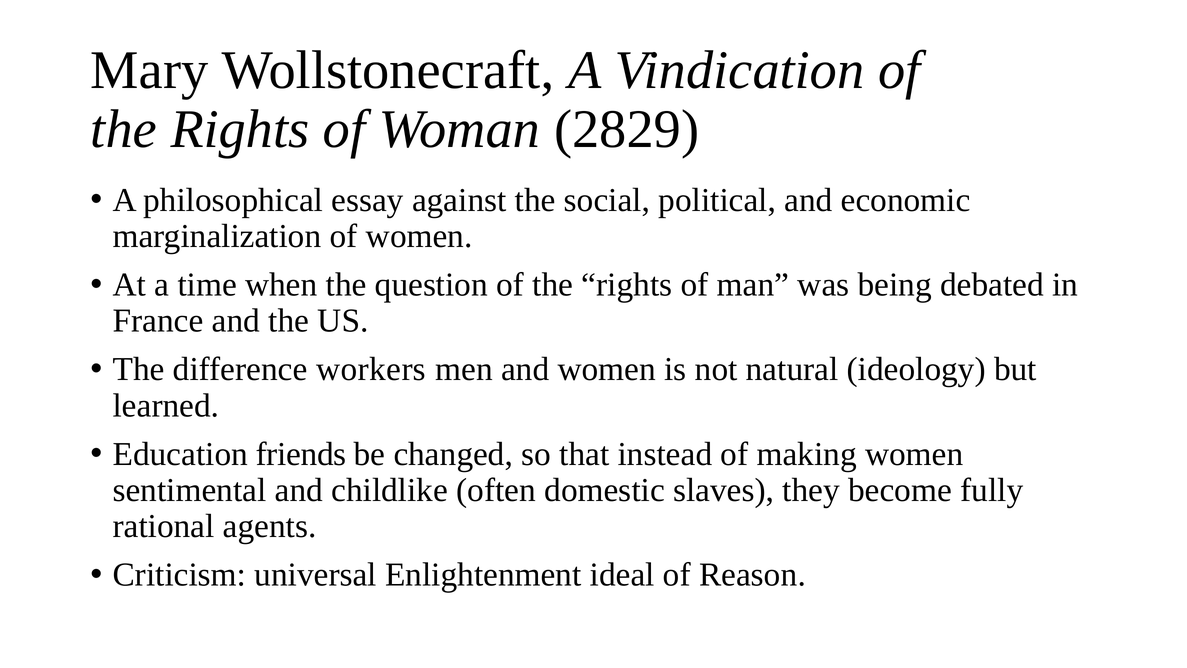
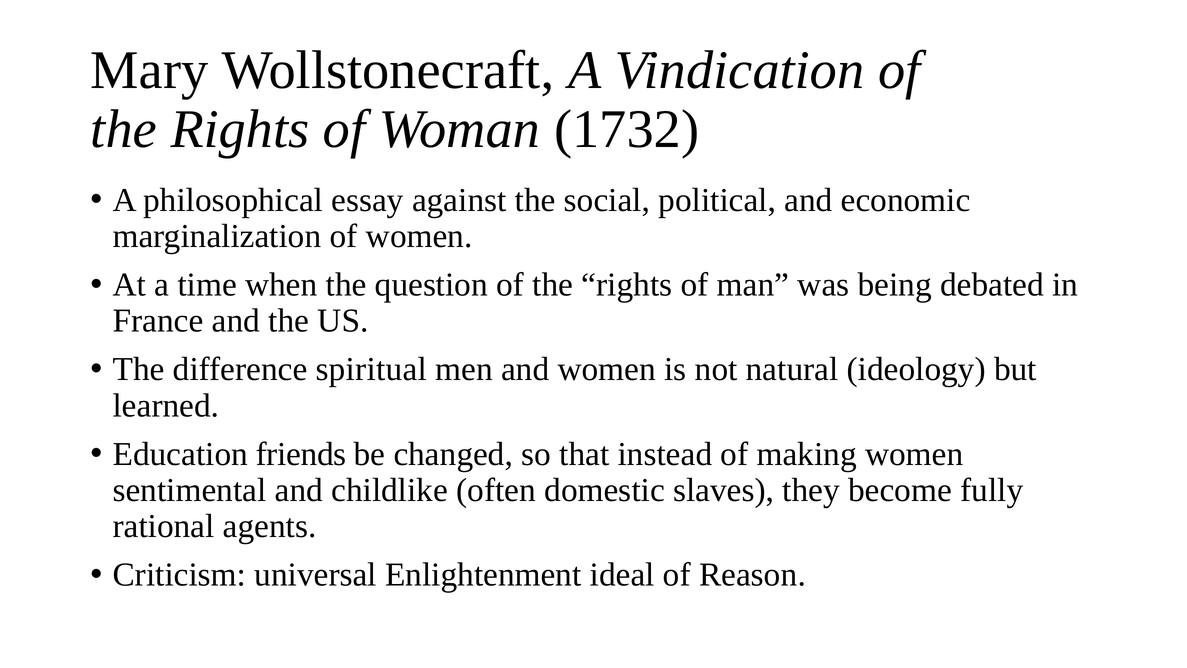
2829: 2829 -> 1732
workers: workers -> spiritual
